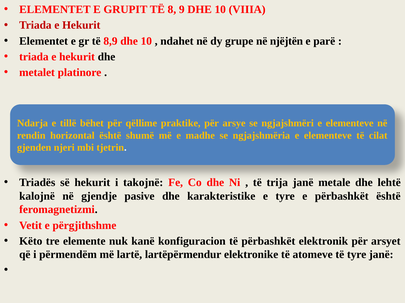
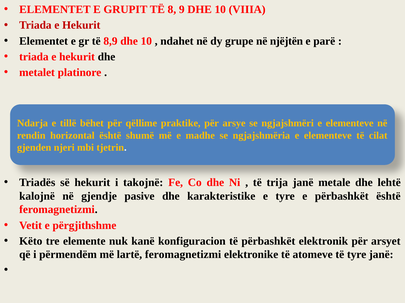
lartë lartëpërmendur: lartëpërmendur -> feromagnetizmi
